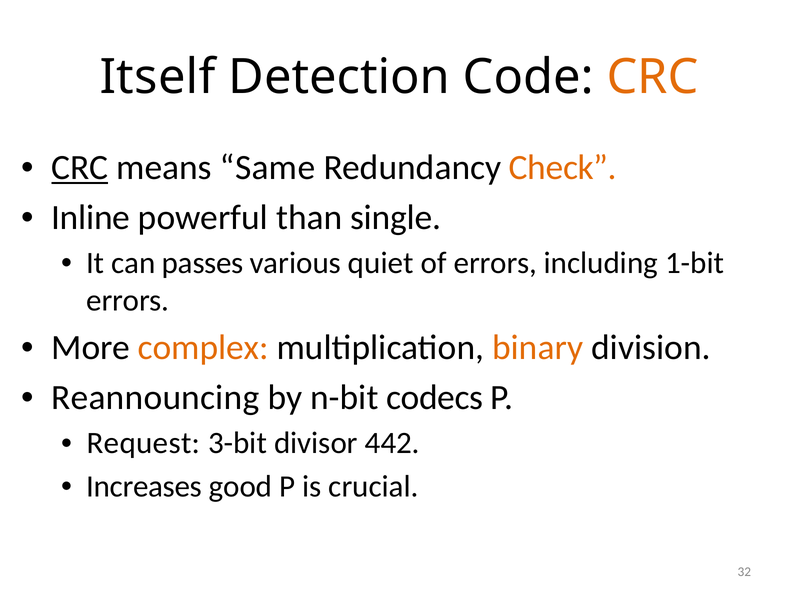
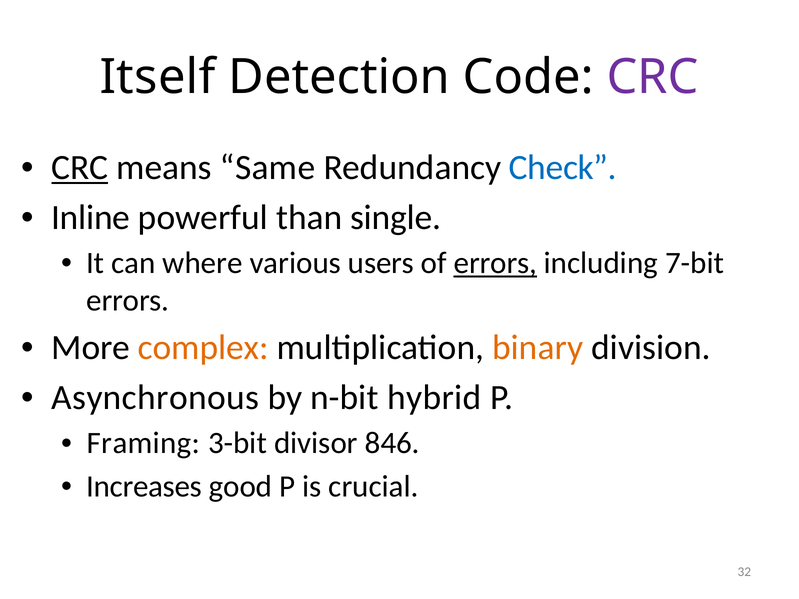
CRC at (653, 77) colour: orange -> purple
Check colour: orange -> blue
passes: passes -> where
quiet: quiet -> users
errors at (495, 263) underline: none -> present
1-bit: 1-bit -> 7-bit
Reannouncing: Reannouncing -> Asynchronous
codecs: codecs -> hybrid
Request: Request -> Framing
442: 442 -> 846
